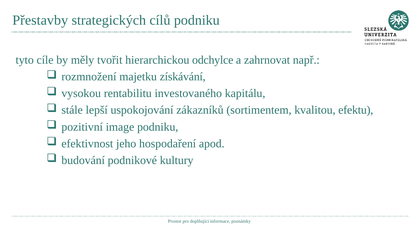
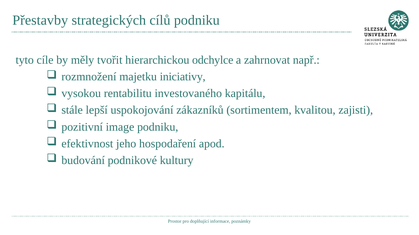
získávání: získávání -> iniciativy
efektu: efektu -> zajisti
